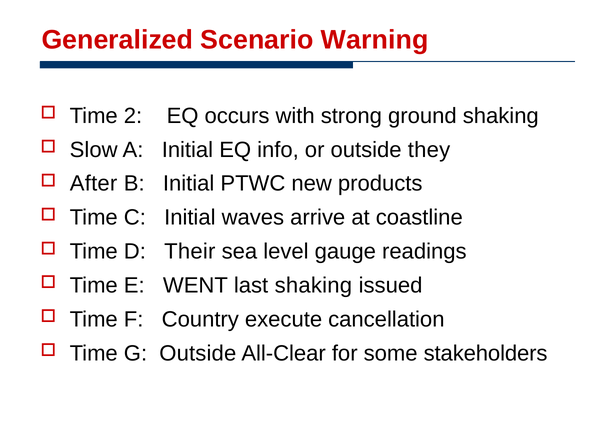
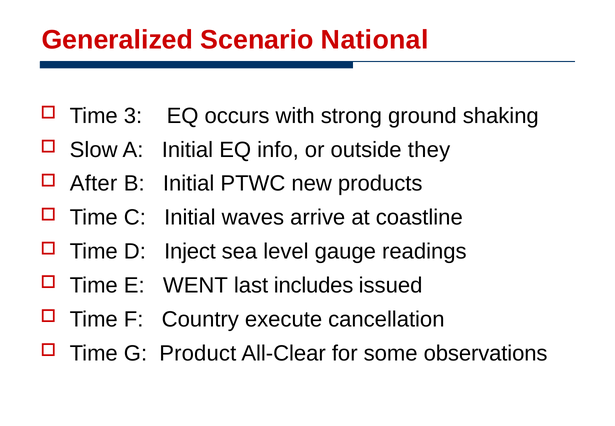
Warning: Warning -> National
2: 2 -> 3
Their: Their -> Inject
last shaking: shaking -> includes
G Outside: Outside -> Product
stakeholders: stakeholders -> observations
